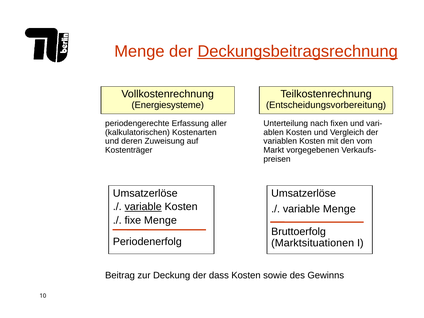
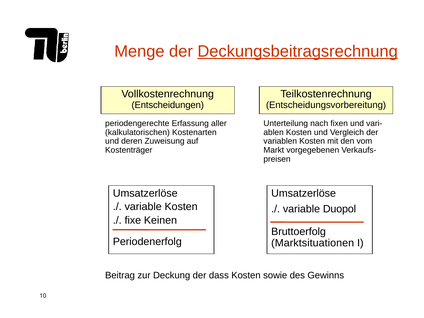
Energiesysteme: Energiesysteme -> Entscheidungen
variable at (143, 207) underline: present -> none
variable Menge: Menge -> Duopol
fixe Menge: Menge -> Keinen
